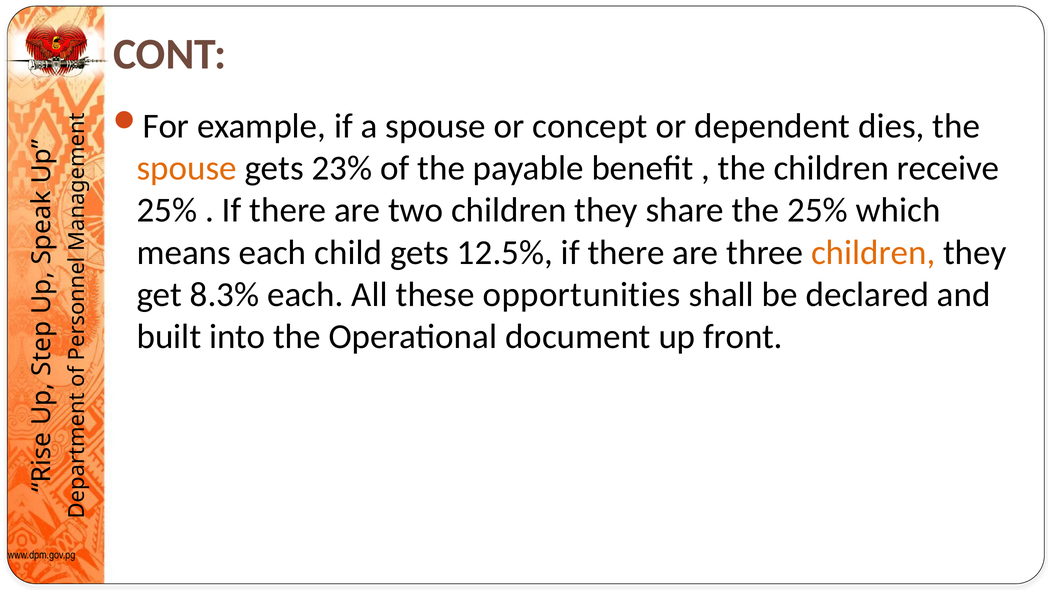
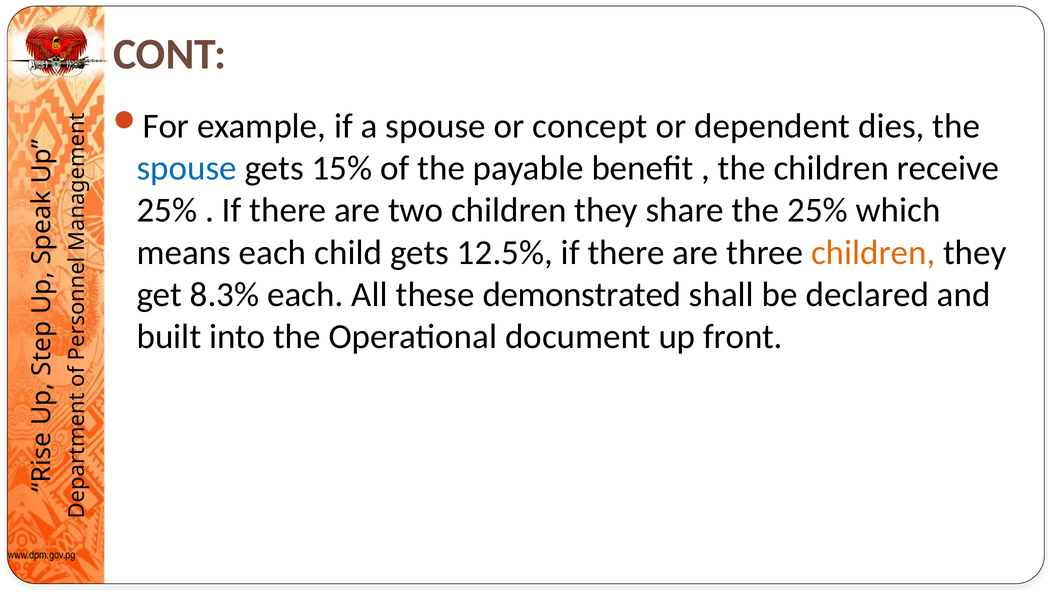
spouse at (187, 168) colour: orange -> blue
23%: 23% -> 15%
opportunities: opportunities -> demonstrated
